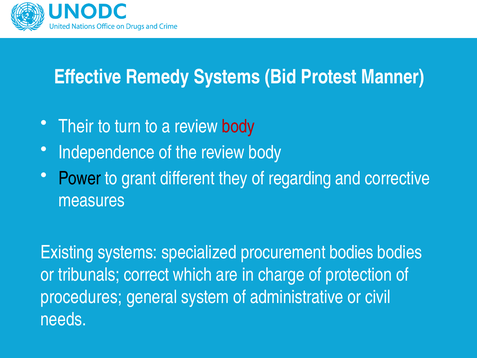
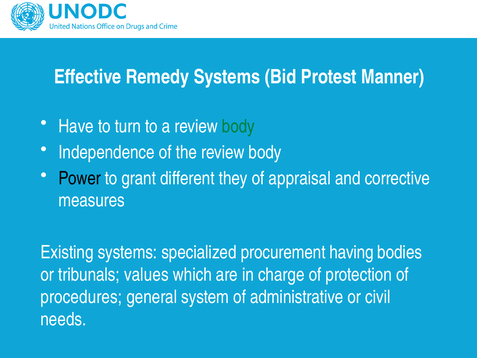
Their: Their -> Have
body at (238, 126) colour: red -> green
regarding: regarding -> appraisal
procurement bodies: bodies -> having
correct: correct -> values
